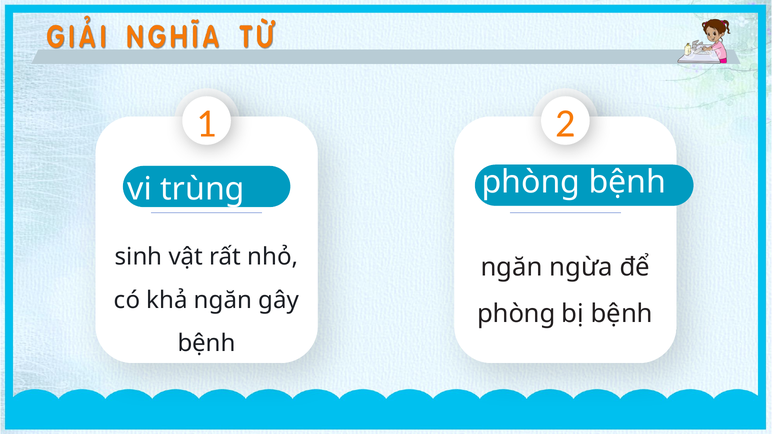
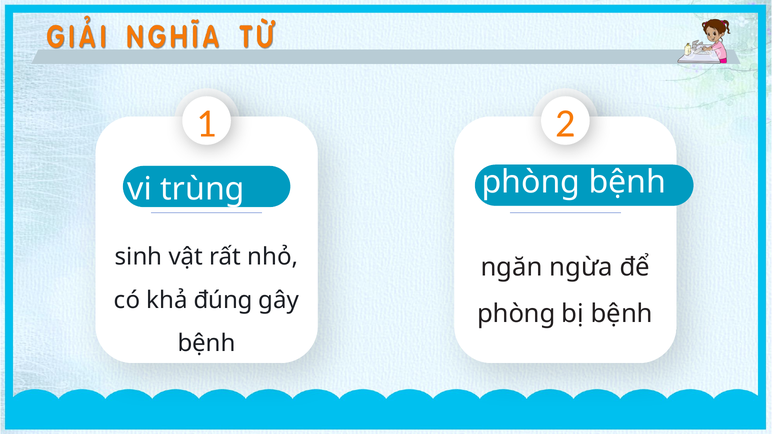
khả ngăn: ngăn -> đúng
